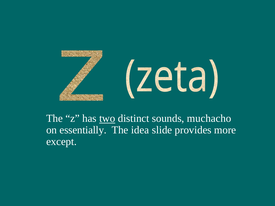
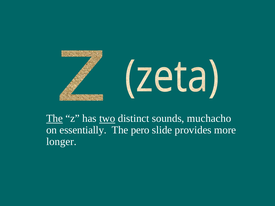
The at (55, 119) underline: none -> present
idea: idea -> pero
except: except -> longer
